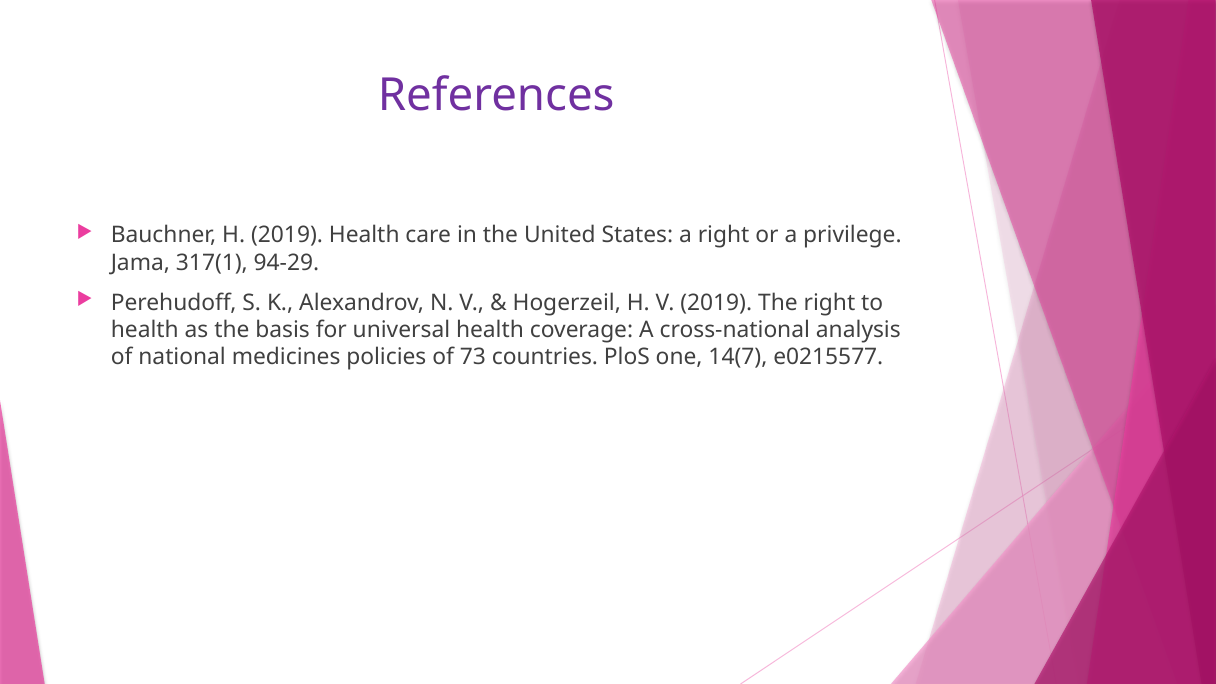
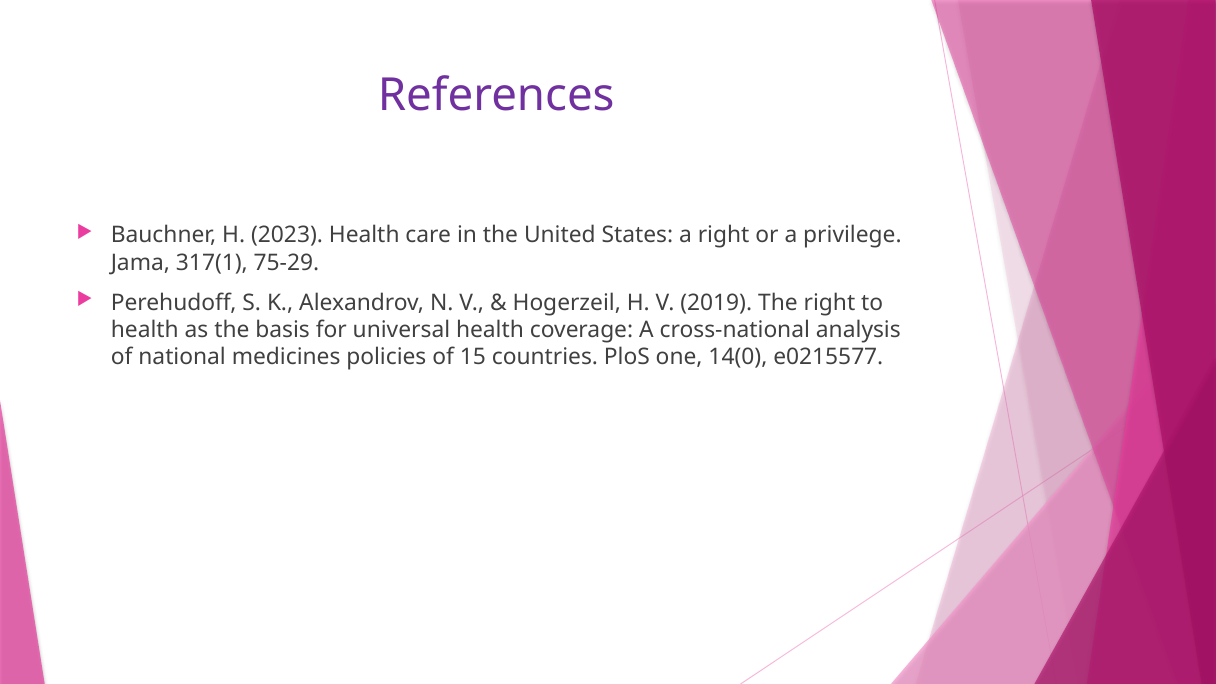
H 2019: 2019 -> 2023
94-29: 94-29 -> 75-29
73: 73 -> 15
14(7: 14(7 -> 14(0
